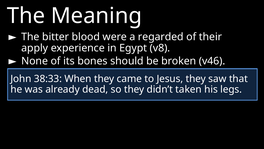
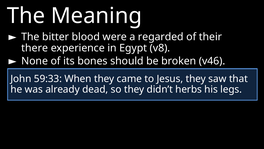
apply: apply -> there
38:33: 38:33 -> 59:33
taken: taken -> herbs
